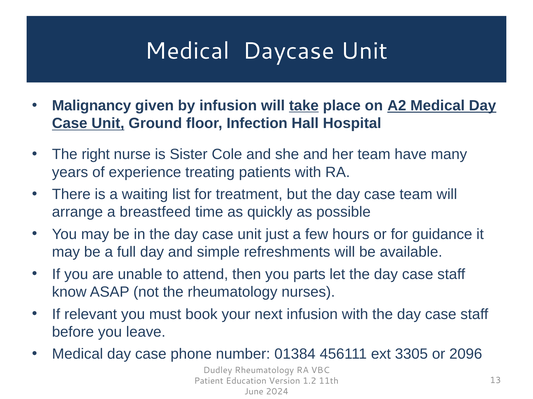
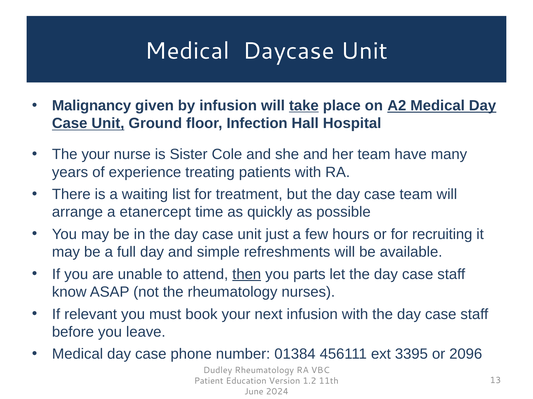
The right: right -> your
breastfeed: breastfeed -> etanercept
guidance: guidance -> recruiting
then underline: none -> present
3305: 3305 -> 3395
